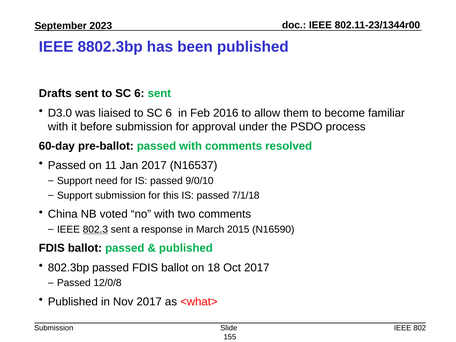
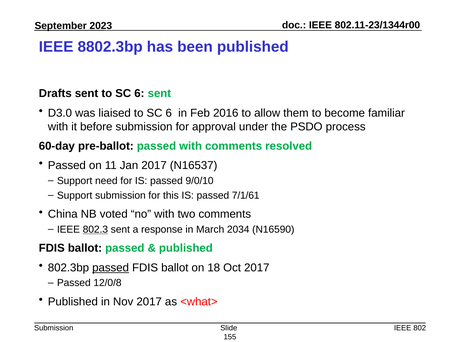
7/1/18: 7/1/18 -> 7/1/61
2015: 2015 -> 2034
passed at (111, 268) underline: none -> present
